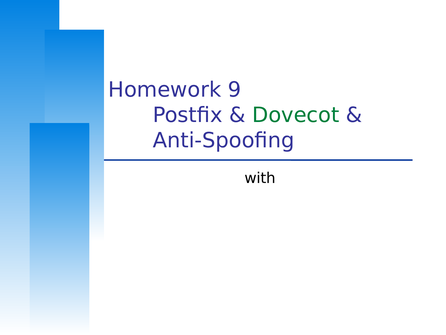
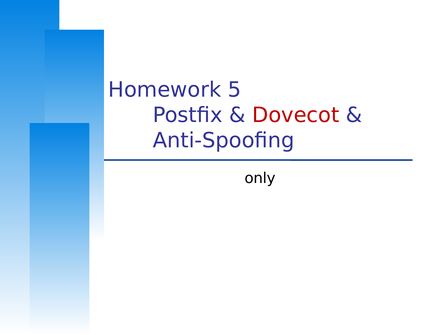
9: 9 -> 5
Dovecot colour: green -> red
with: with -> only
